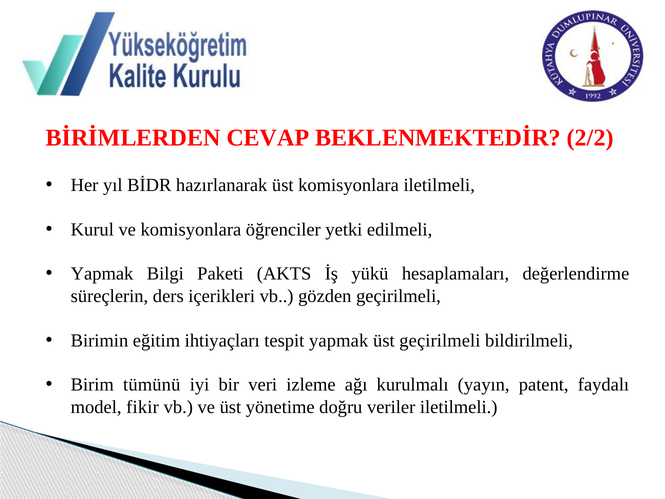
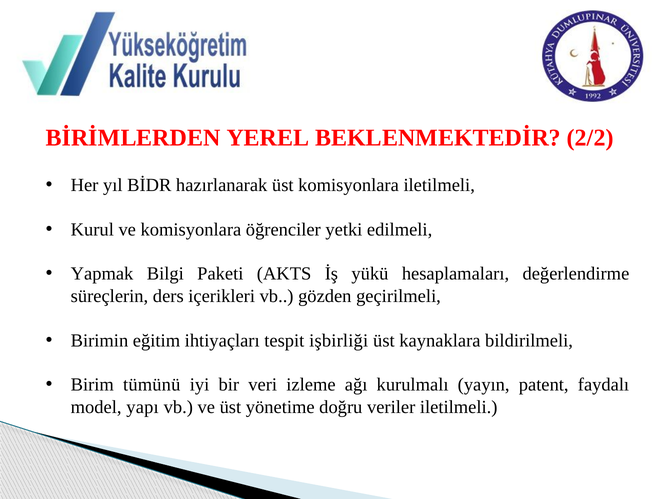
CEVAP: CEVAP -> YEREL
tespit yapmak: yapmak -> işbirliği
üst geçirilmeli: geçirilmeli -> kaynaklara
fikir: fikir -> yapı
